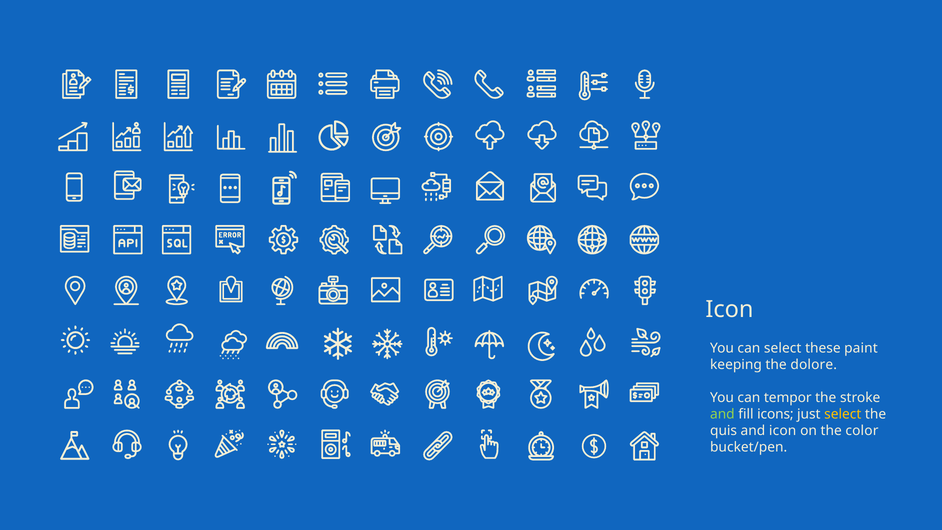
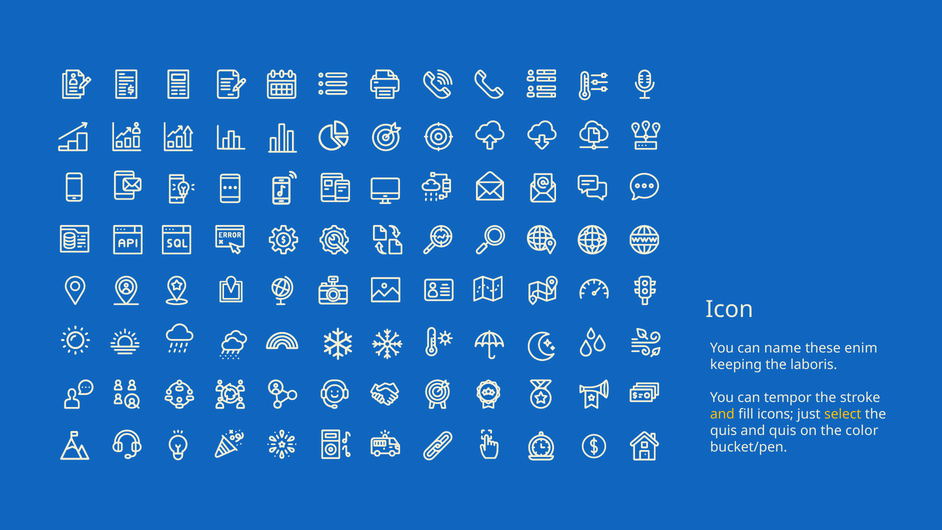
can select: select -> name
paint: paint -> enim
dolore: dolore -> laboris
and at (722, 414) colour: light green -> yellow
and icon: icon -> quis
